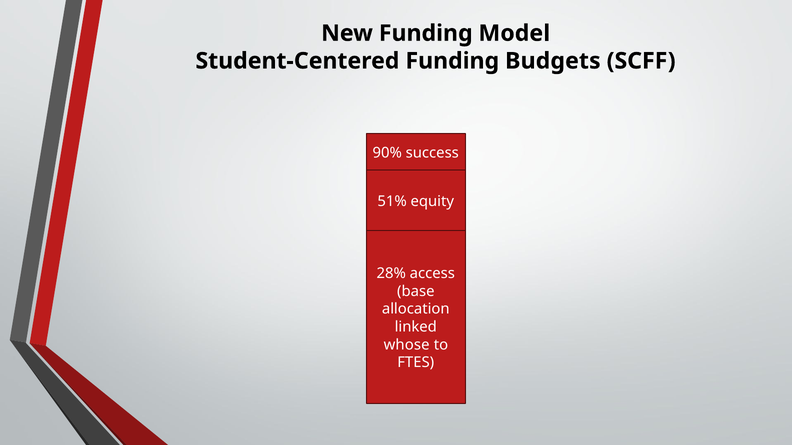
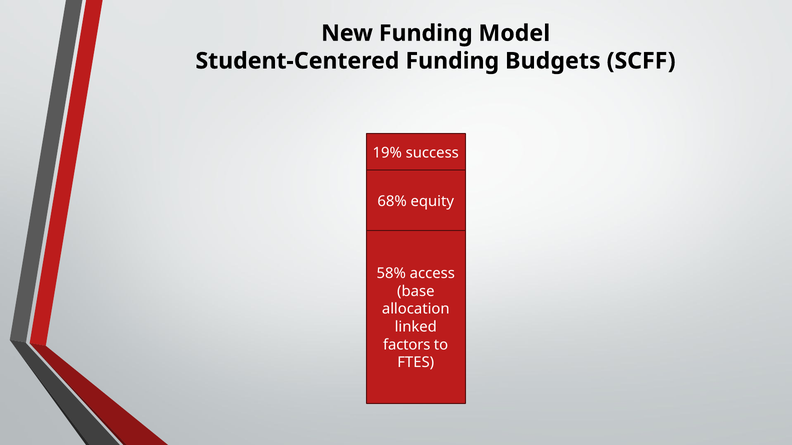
90%: 90% -> 19%
51%: 51% -> 68%
28%: 28% -> 58%
whose: whose -> factors
